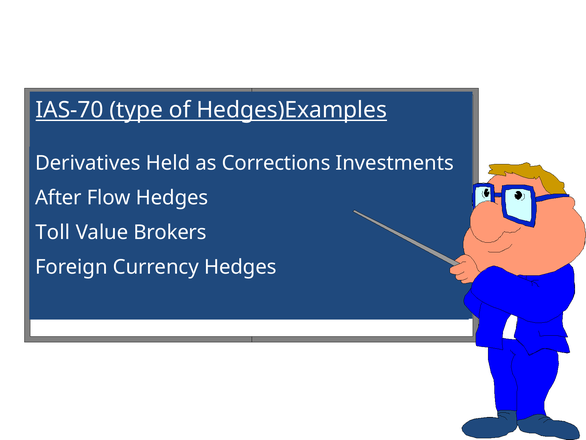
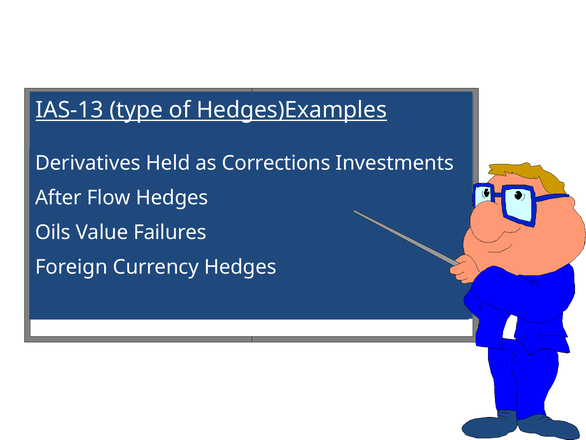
IAS-70: IAS-70 -> IAS-13
Toll: Toll -> Oils
Brokers: Brokers -> Failures
